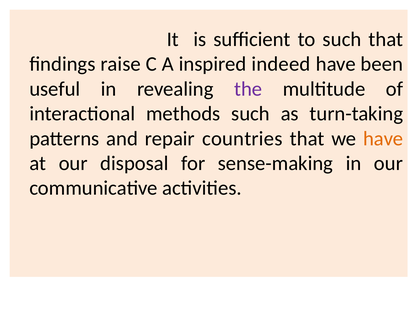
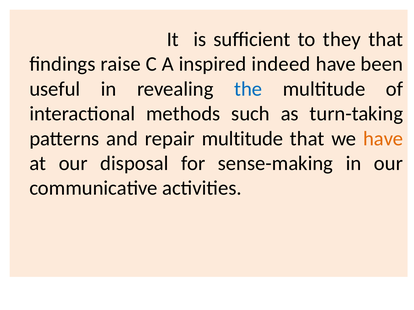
to such: such -> they
the colour: purple -> blue
repair countries: countries -> multitude
